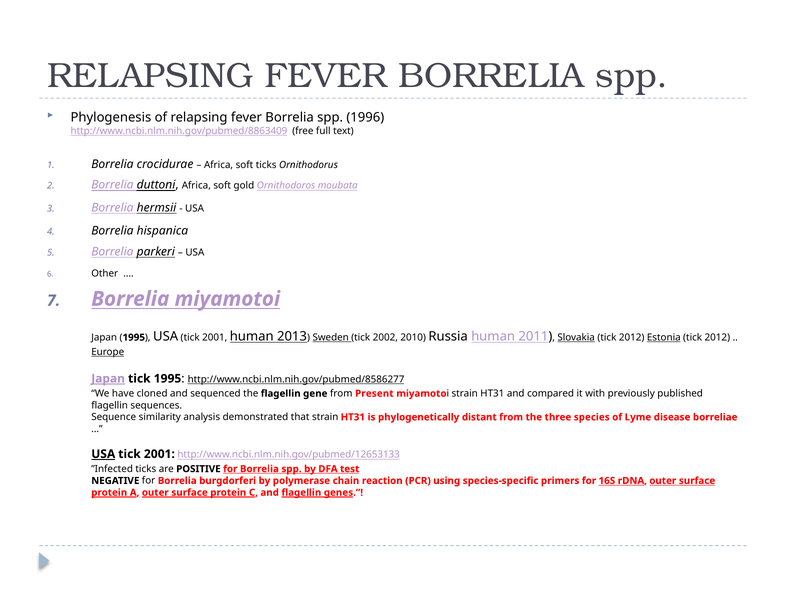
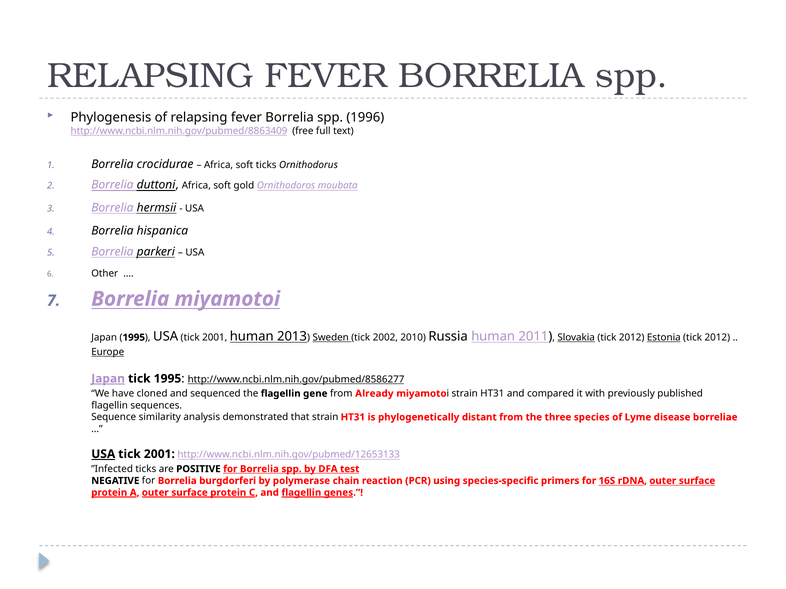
Present: Present -> Already
